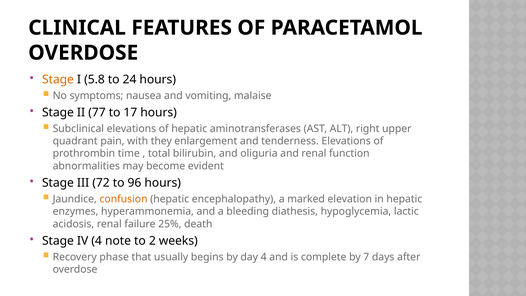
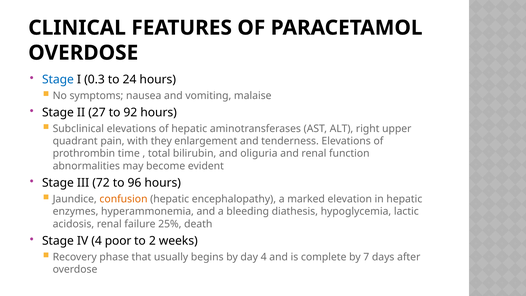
Stage at (58, 79) colour: orange -> blue
5.8: 5.8 -> 0.3
77: 77 -> 27
17: 17 -> 92
note: note -> poor
